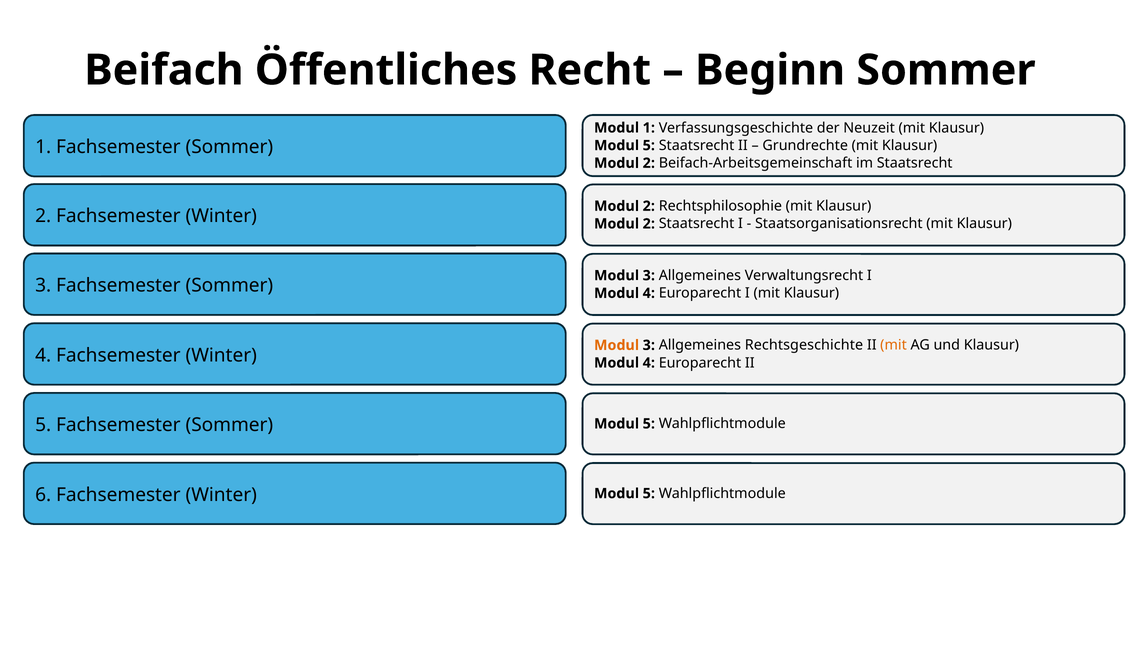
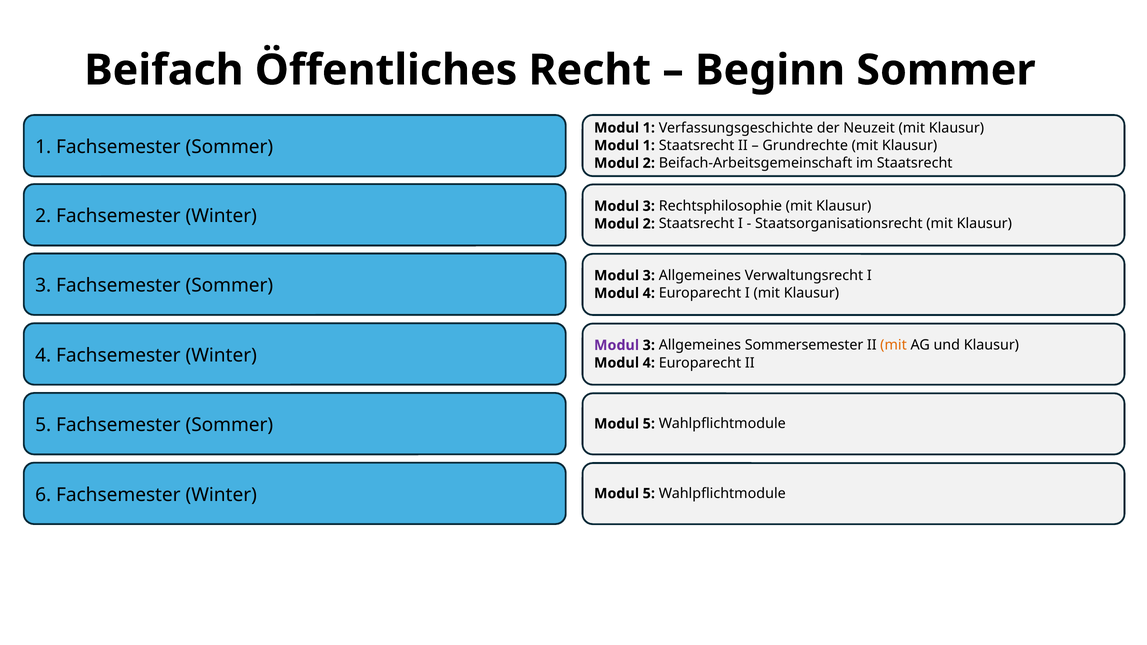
5 at (649, 146): 5 -> 1
2 at (649, 206): 2 -> 3
Modul at (617, 345) colour: orange -> purple
Rechtsgeschichte: Rechtsgeschichte -> Sommersemester
